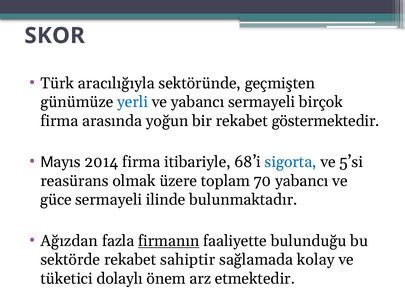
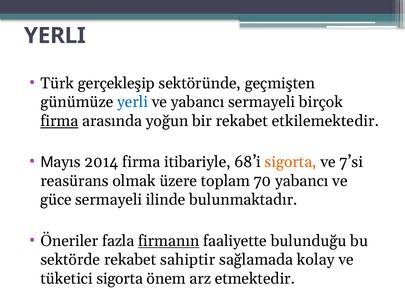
SKOR at (55, 36): SKOR -> YERLI
aracılığıyla: aracılığıyla -> gerçekleşip
firma at (59, 121) underline: none -> present
göstermektedir: göstermektedir -> etkilemektedir
sigorta at (291, 162) colour: blue -> orange
5’si: 5’si -> 7’si
Ağızdan: Ağızdan -> Öneriler
tüketici dolaylı: dolaylı -> sigorta
